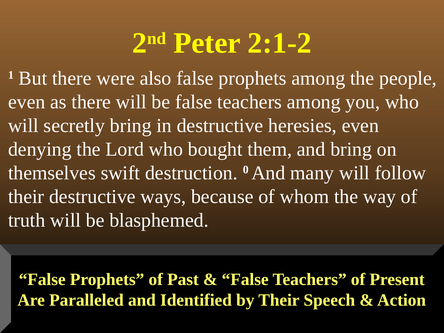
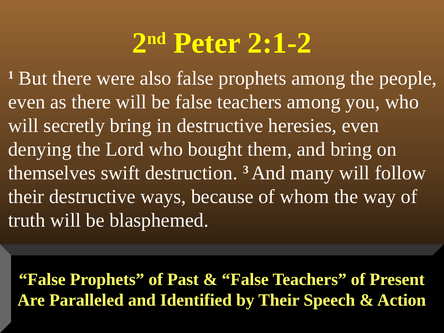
0: 0 -> 3
